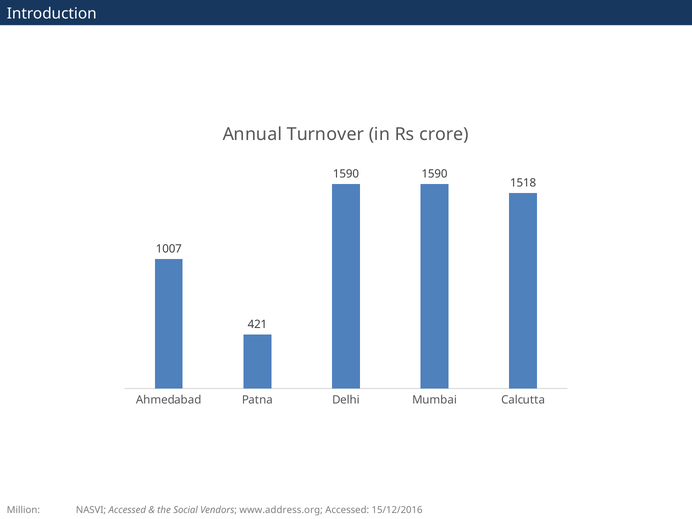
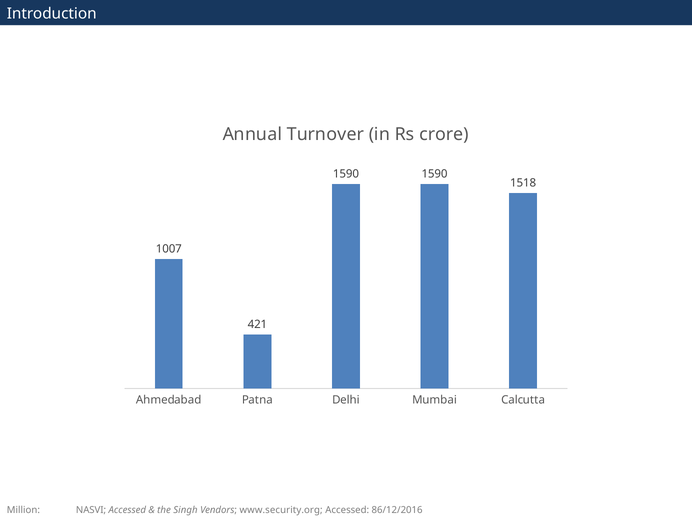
Social: Social -> Singh
www.address.org: www.address.org -> www.security.org
15/12/2016: 15/12/2016 -> 86/12/2016
